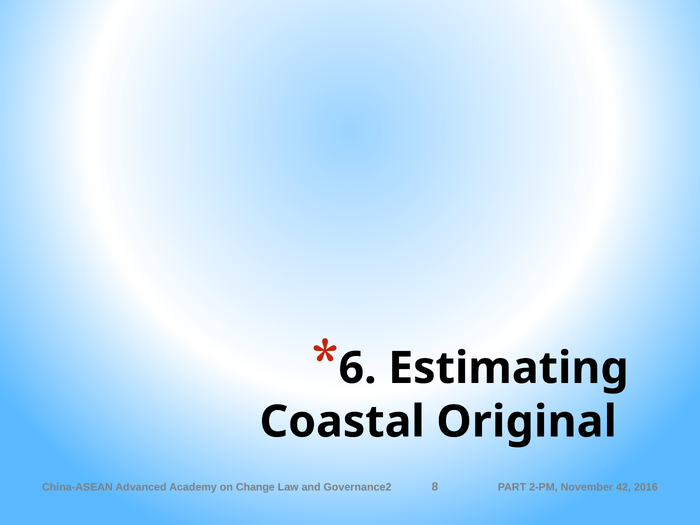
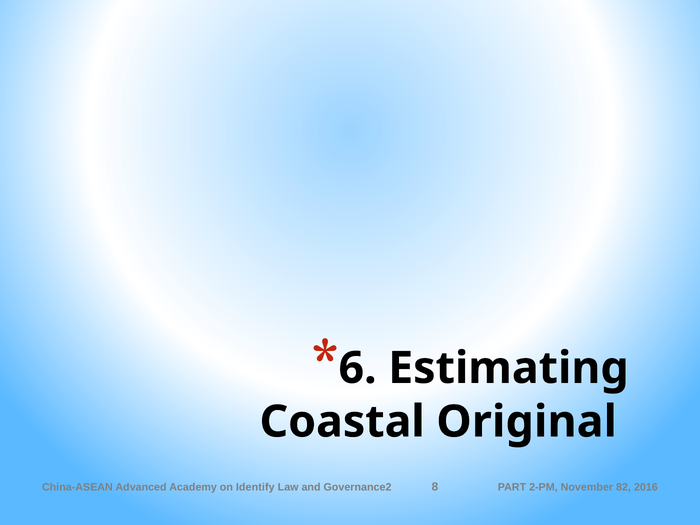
Change: Change -> Identify
42: 42 -> 82
